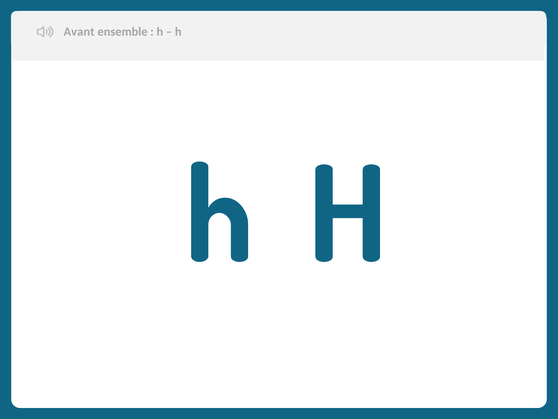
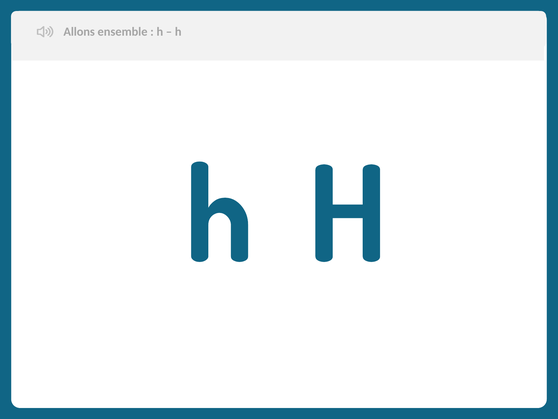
Avant at (79, 32): Avant -> Allons
